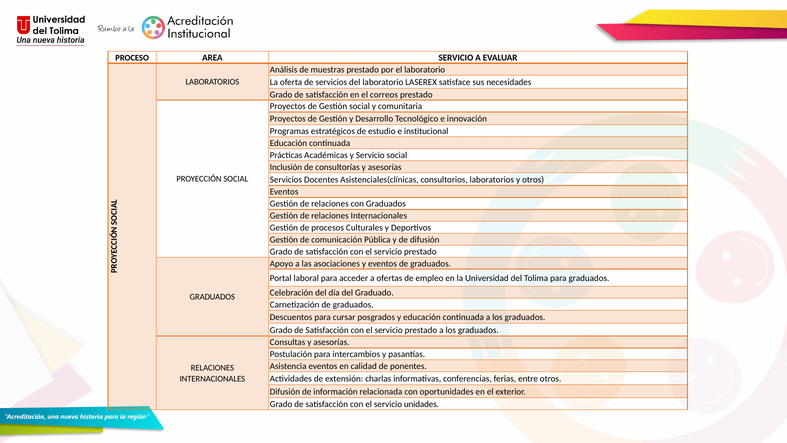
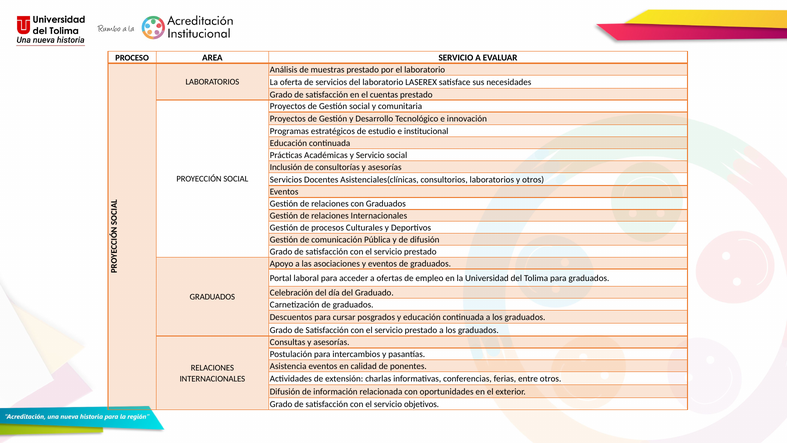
correos: correos -> cuentas
unidades: unidades -> objetivos
